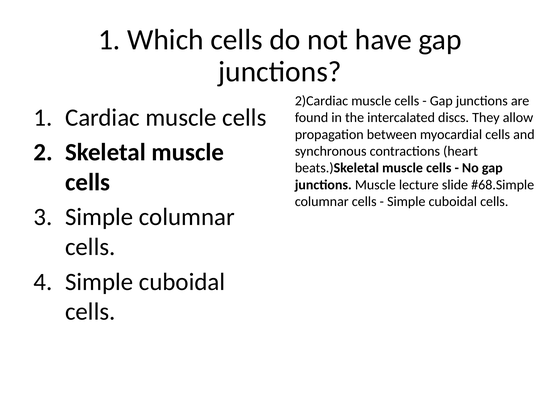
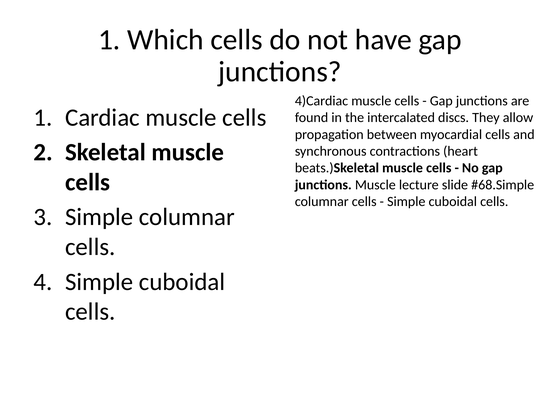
2)Cardiac: 2)Cardiac -> 4)Cardiac
